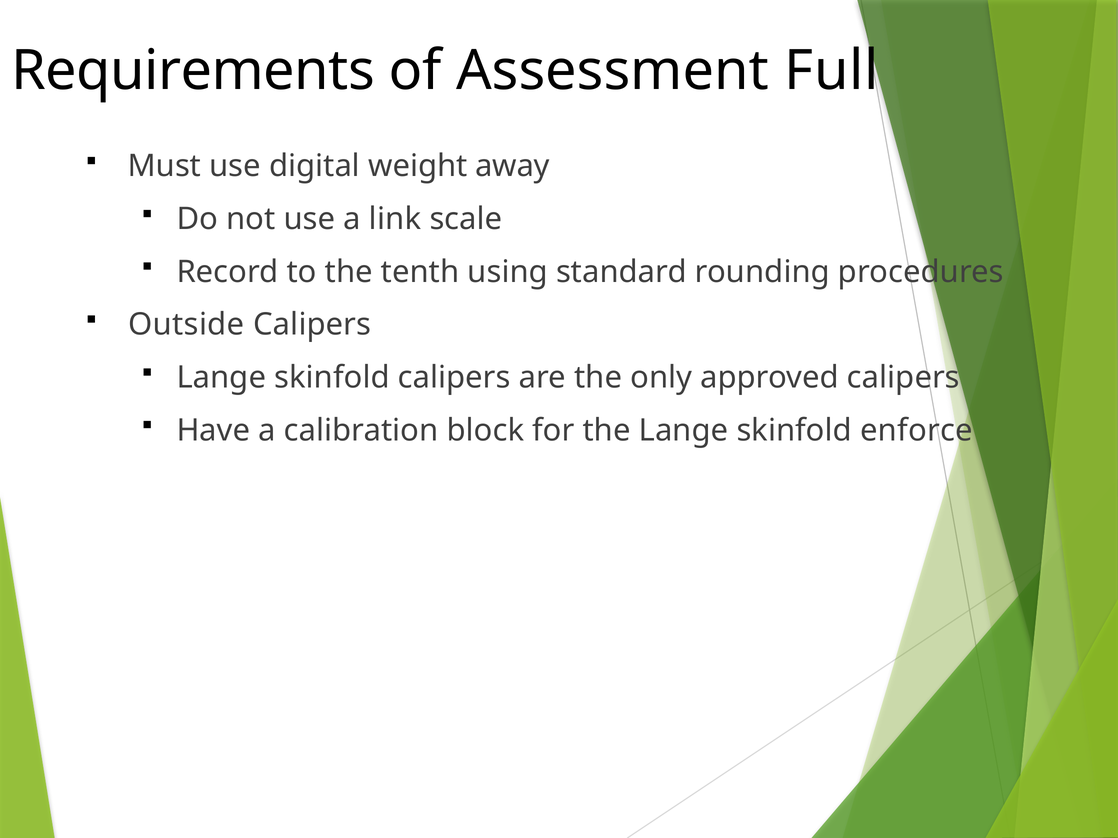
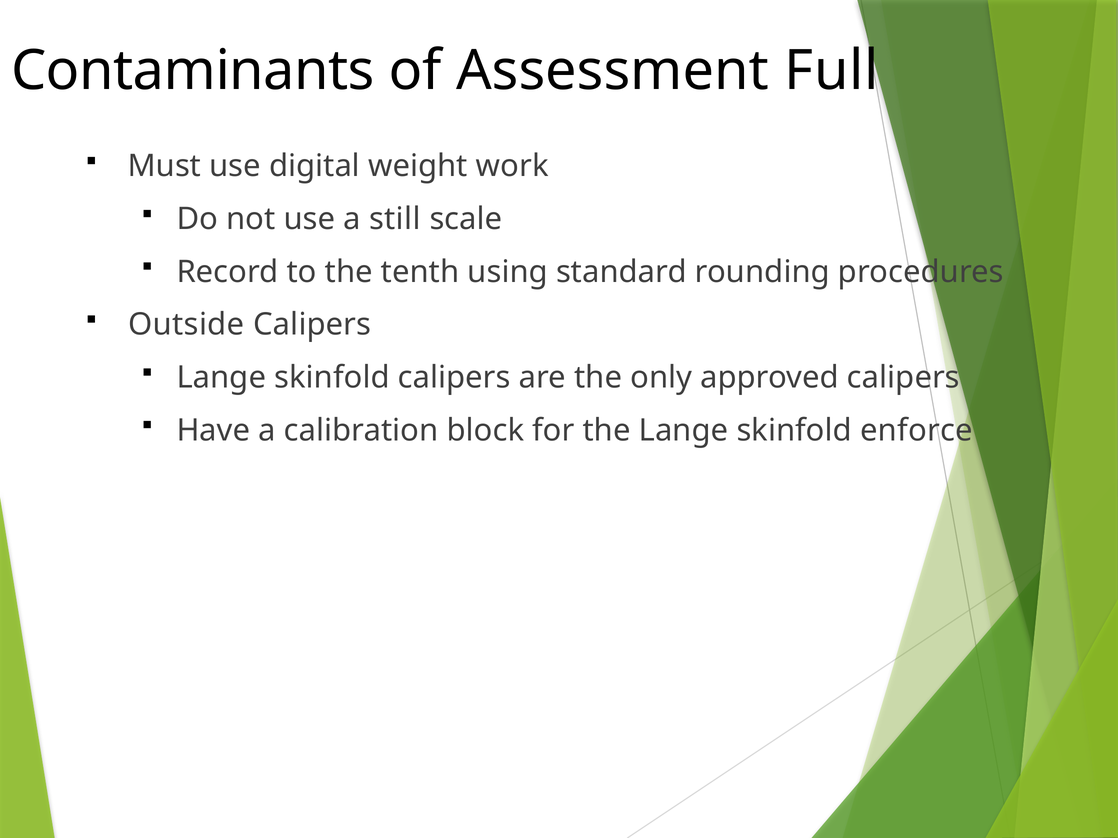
Requirements: Requirements -> Contaminants
away: away -> work
link: link -> still
